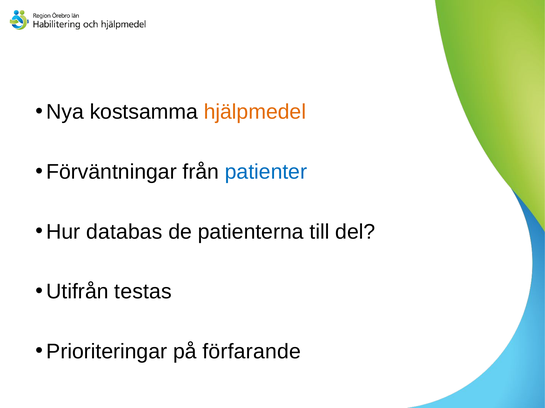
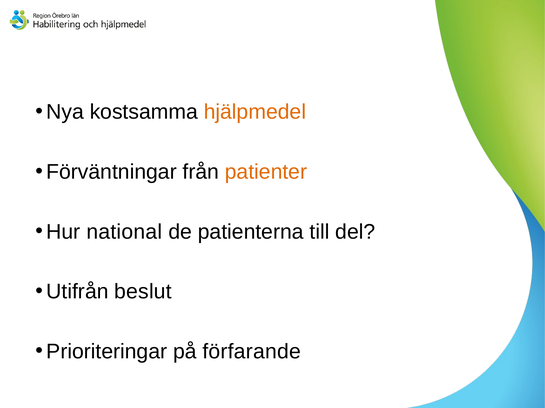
patienter colour: blue -> orange
databas: databas -> national
testas: testas -> beslut
